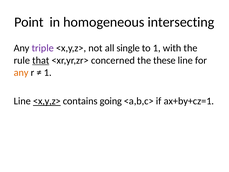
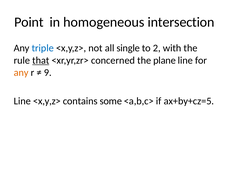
intersecting: intersecting -> intersection
triple colour: purple -> blue
to 1: 1 -> 2
these: these -> plane
1 at (48, 72): 1 -> 9
<x,y,z> at (47, 101) underline: present -> none
going: going -> some
ax+by+cz=1: ax+by+cz=1 -> ax+by+cz=5
